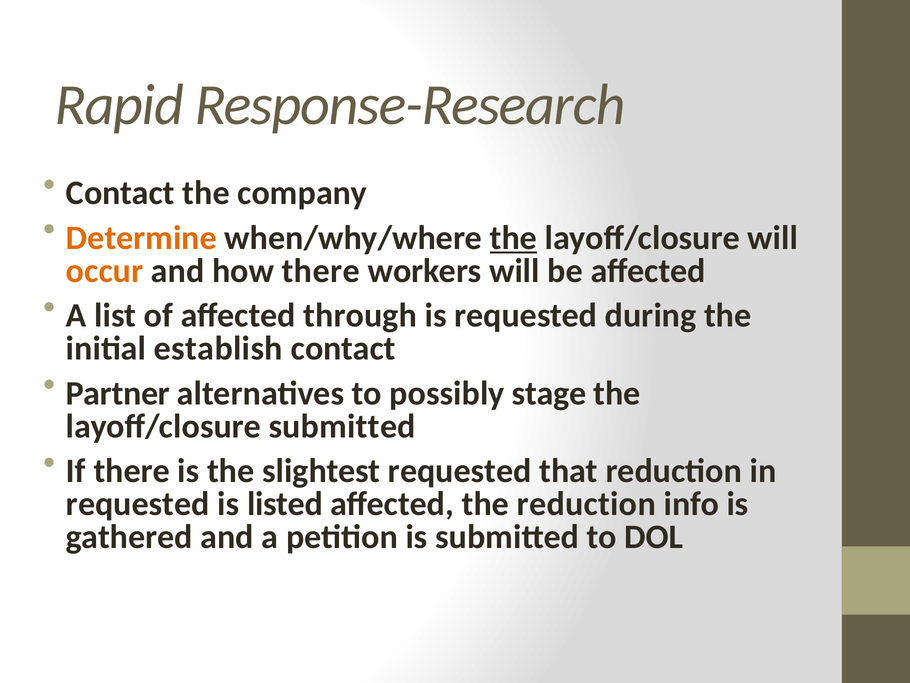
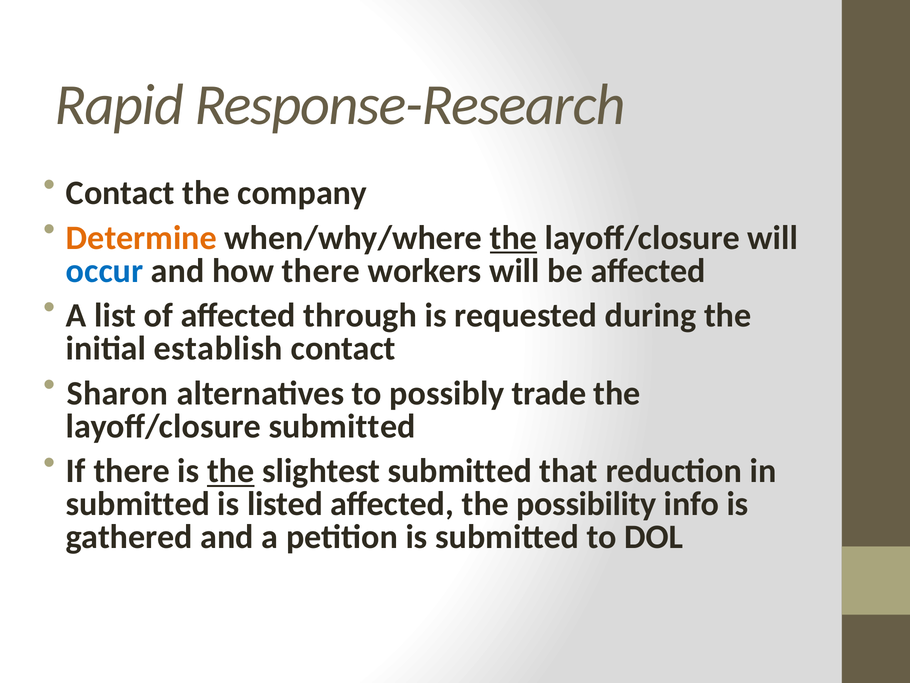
occur colour: orange -> blue
Partner: Partner -> Sharon
stage: stage -> trade
the at (231, 471) underline: none -> present
slightest requested: requested -> submitted
requested at (138, 504): requested -> submitted
the reduction: reduction -> possibility
